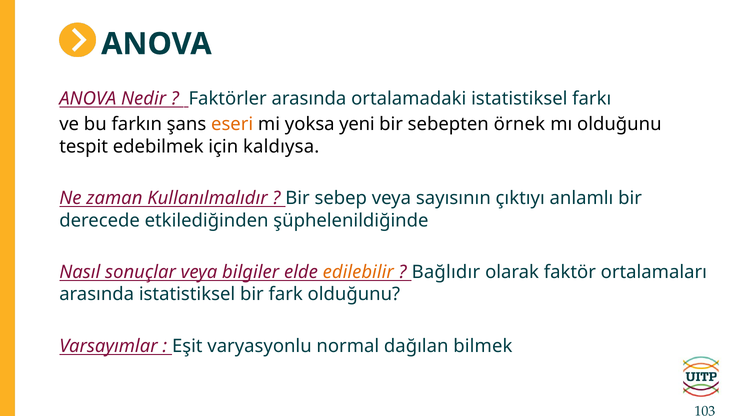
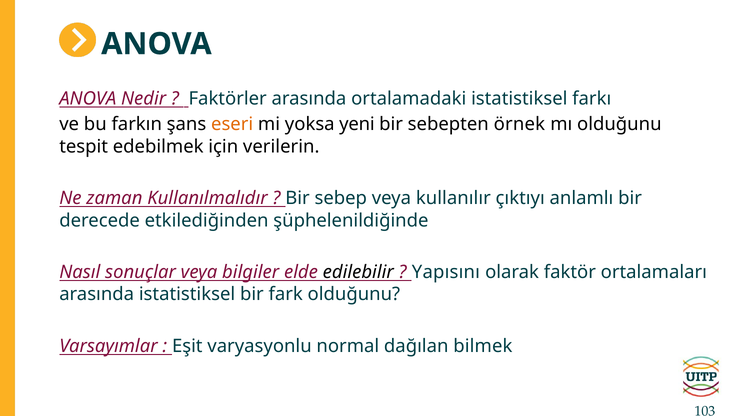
kaldıysa: kaldıysa -> verilerin
sayısının: sayısının -> kullanılır
edilebilir colour: orange -> black
Bağlıdır: Bağlıdır -> Yapısını
